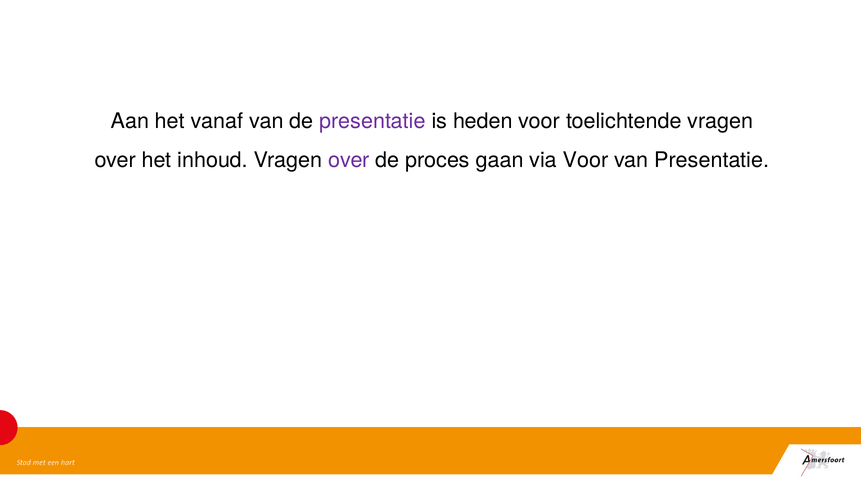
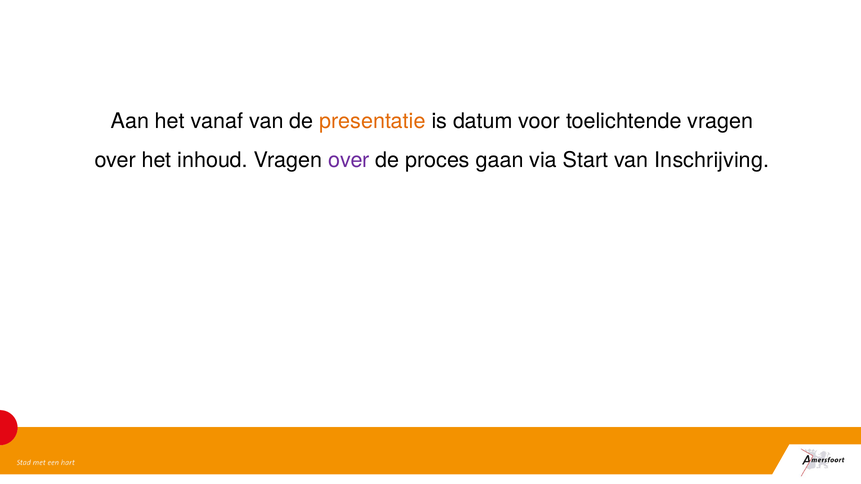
presentatie at (372, 121) colour: purple -> orange
heden: heden -> datum
via Voor: Voor -> Start
van Presentatie: Presentatie -> Inschrijving
